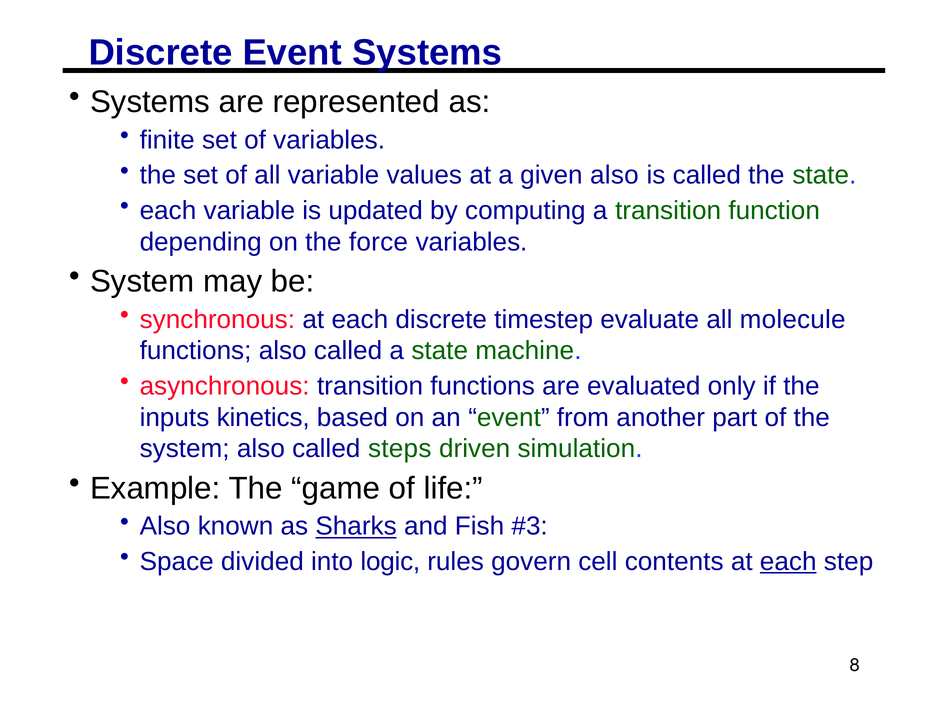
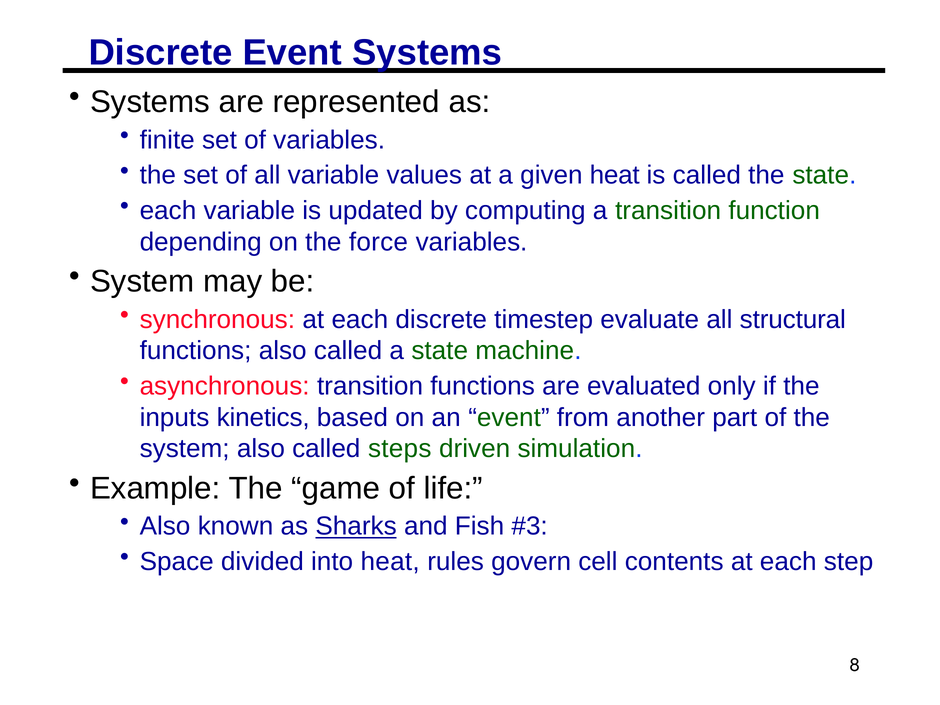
given also: also -> heat
molecule: molecule -> structural
into logic: logic -> heat
each at (788, 562) underline: present -> none
